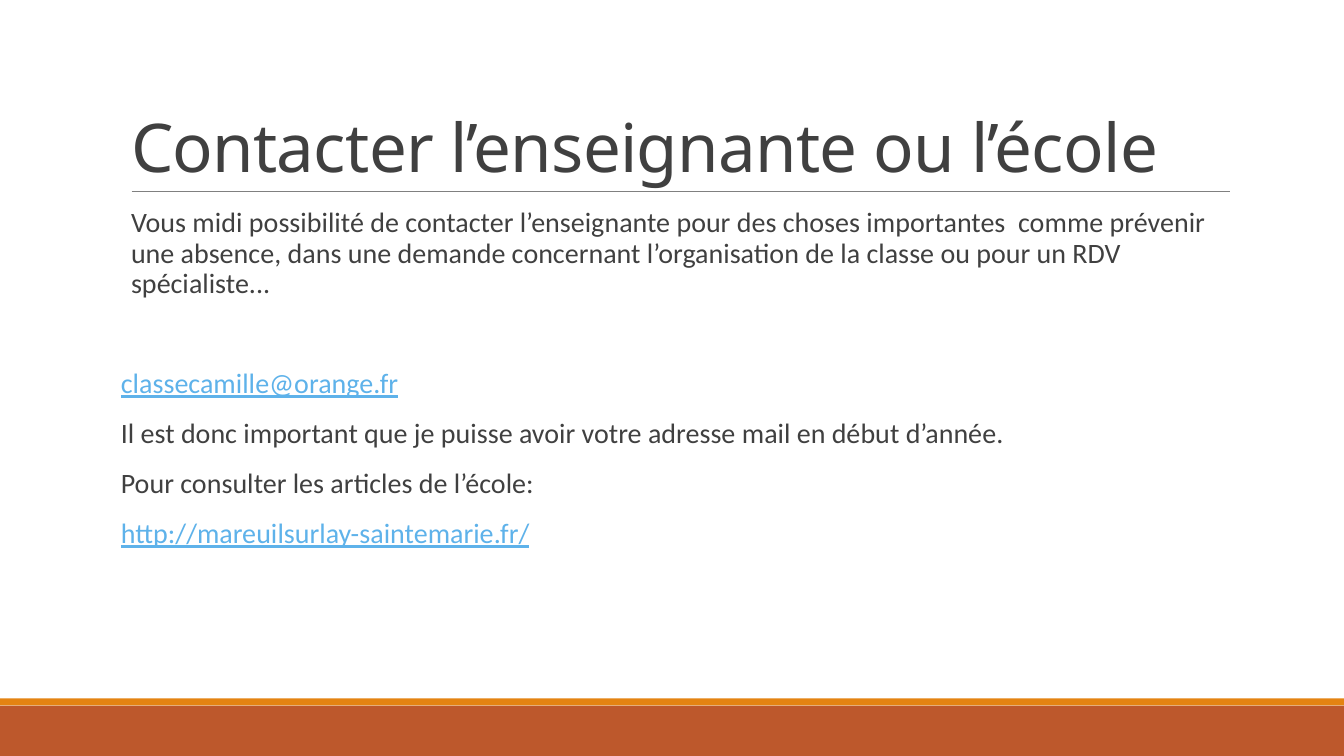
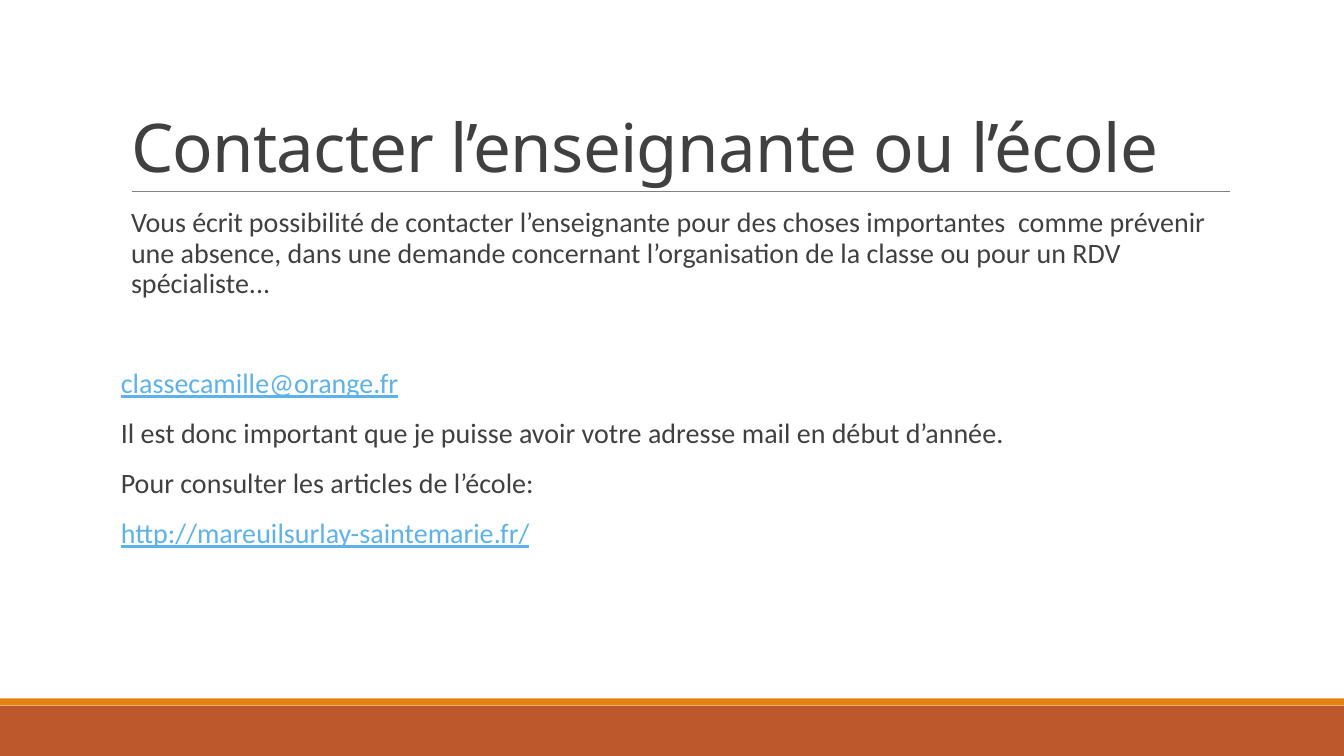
midi: midi -> écrit
